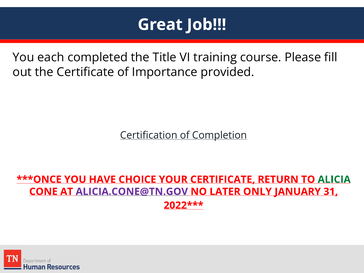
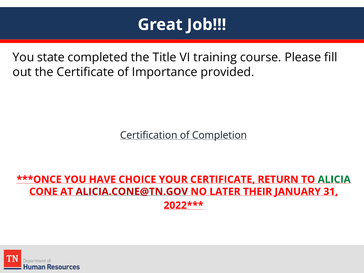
each: each -> state
ALICIA.CONE@TN.GOV colour: purple -> red
ONLY: ONLY -> THEIR
